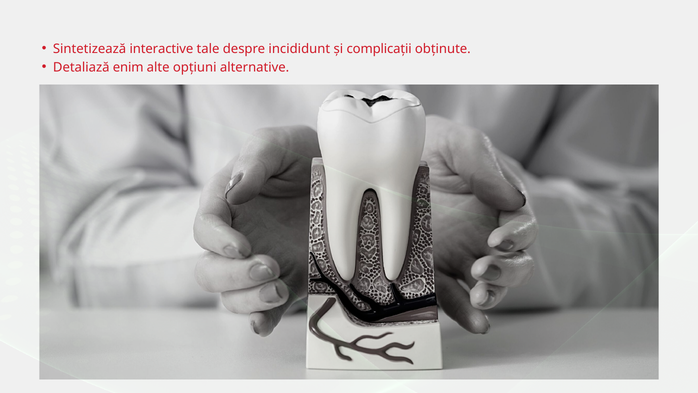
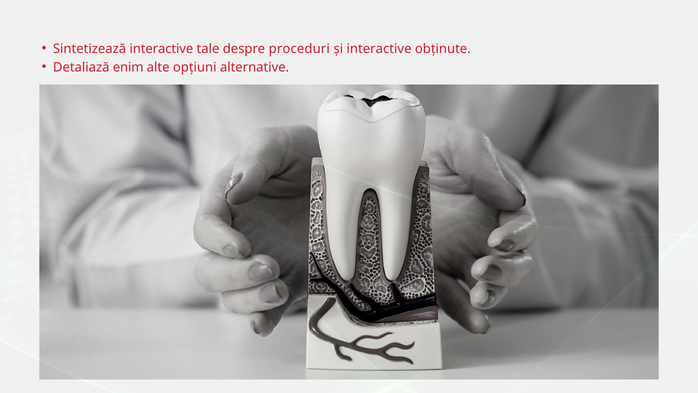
incididunt: incididunt -> proceduri
și complicații: complicații -> interactive
